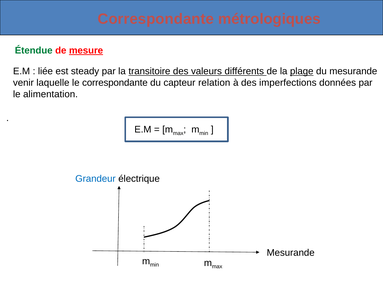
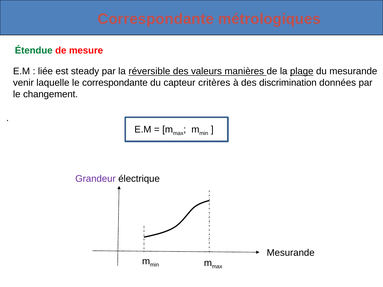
mesure underline: present -> none
transitoire: transitoire -> réversible
différents: différents -> manières
relation: relation -> critères
imperfections: imperfections -> discrimination
alimentation: alimentation -> changement
Grandeur colour: blue -> purple
